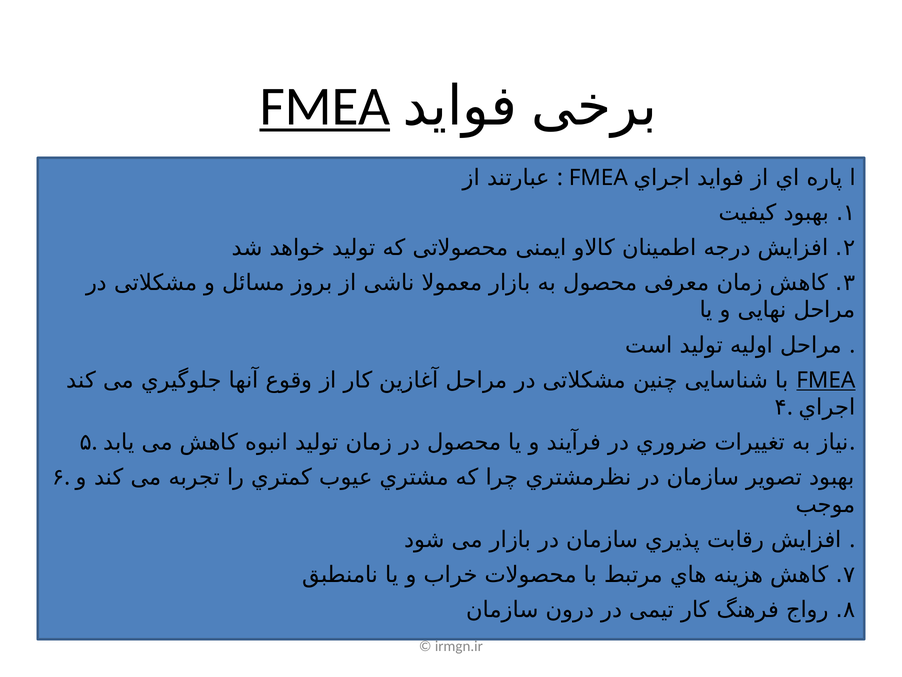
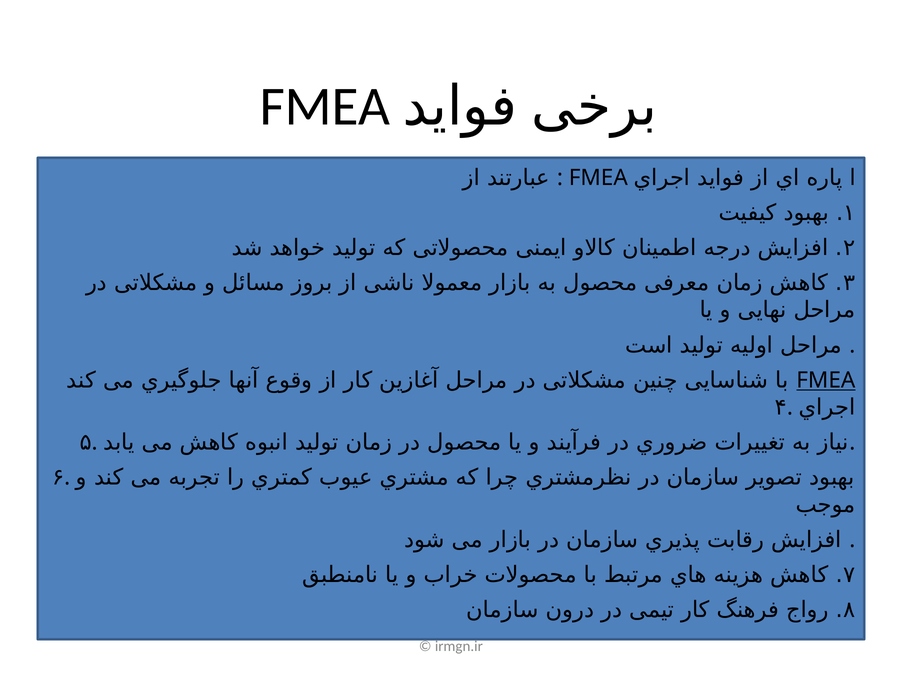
FMEA at (325, 106) underline: present -> none
